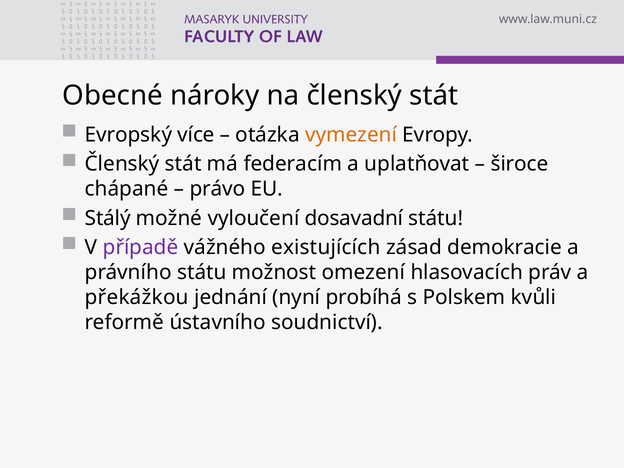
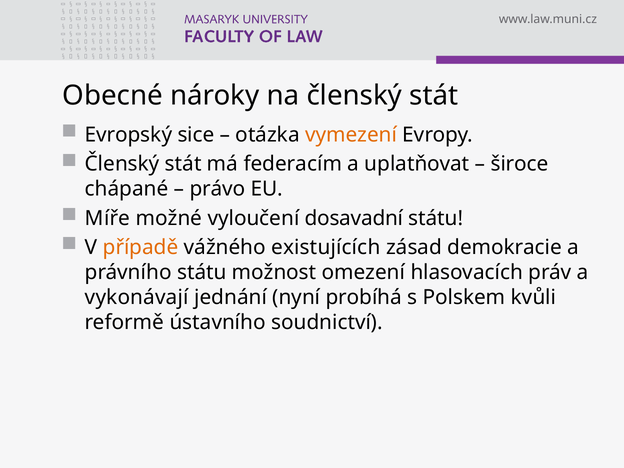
více: více -> sice
Stálý: Stálý -> Míře
případě colour: purple -> orange
překážkou: překážkou -> vykonávají
